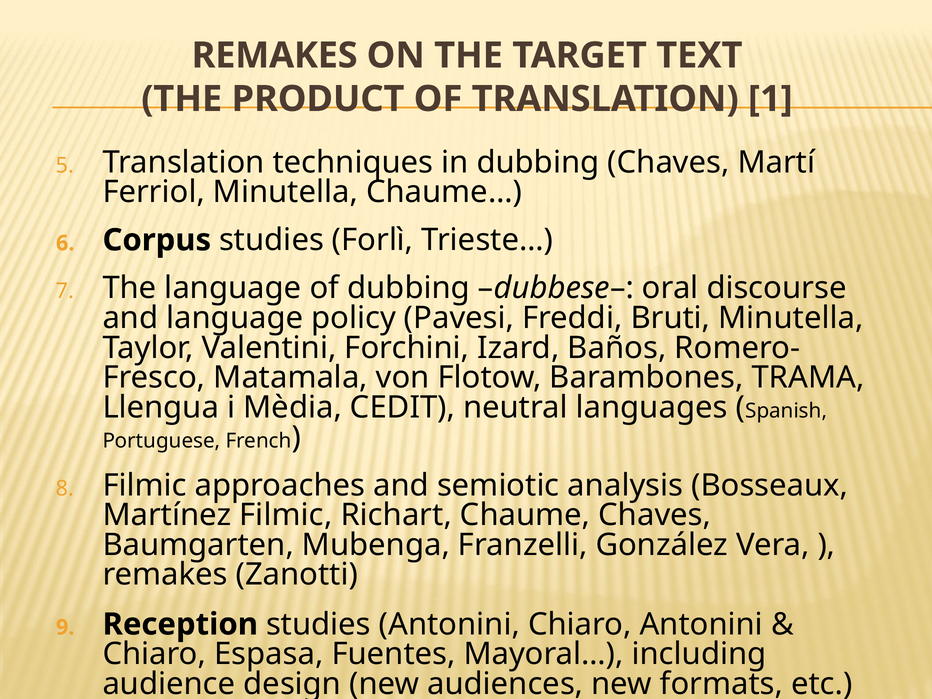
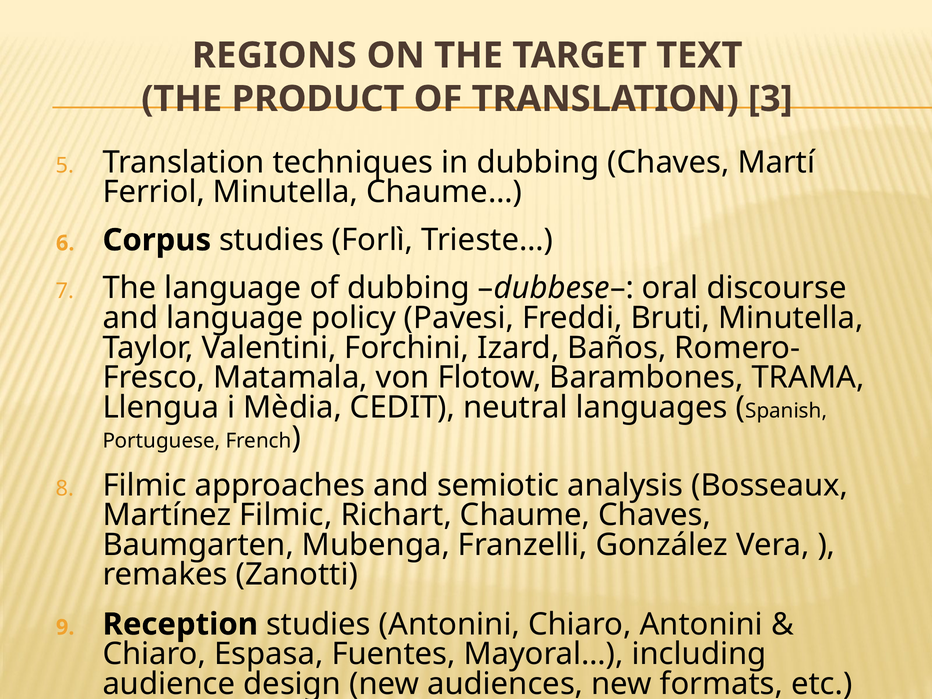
REMAKES at (275, 55): REMAKES -> REGIONS
1: 1 -> 3
